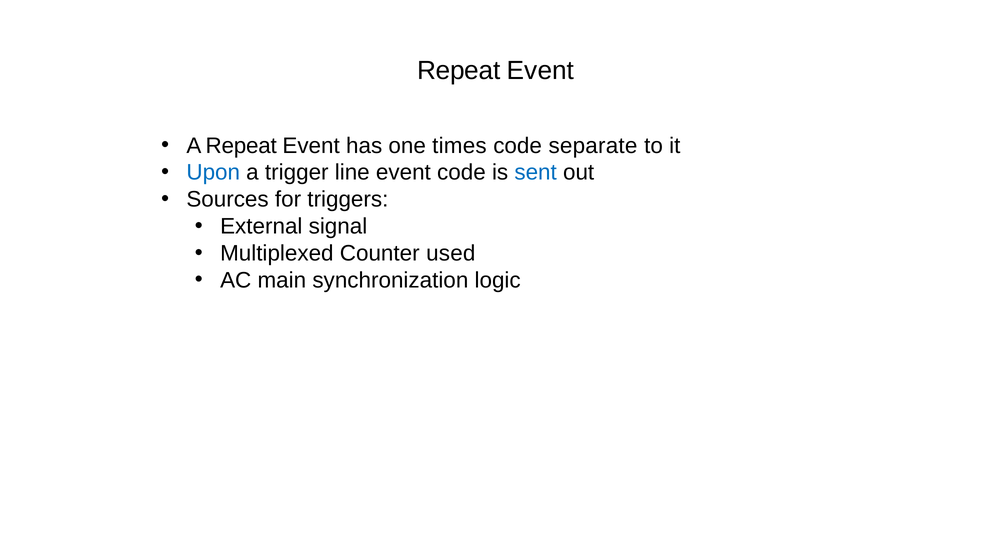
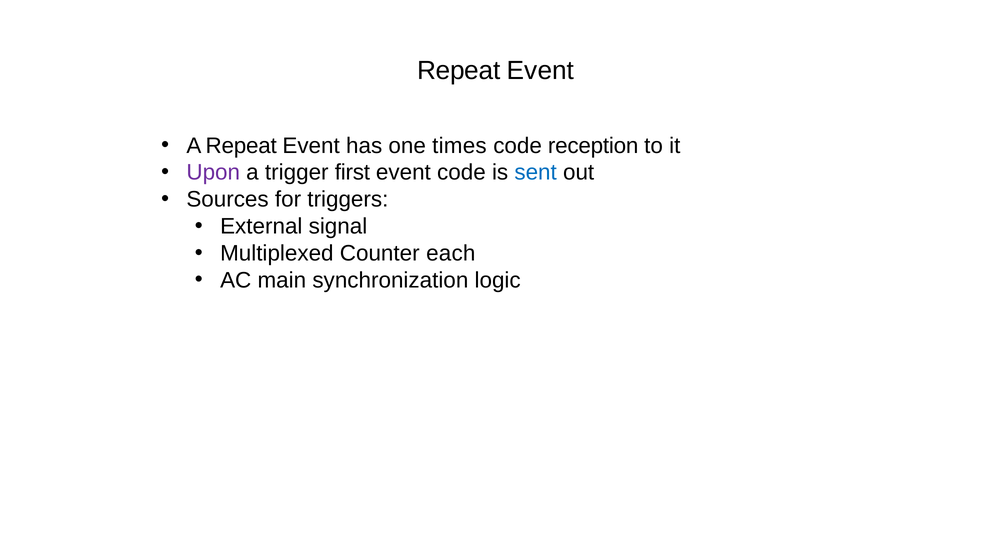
separate: separate -> reception
Upon colour: blue -> purple
line: line -> first
used: used -> each
